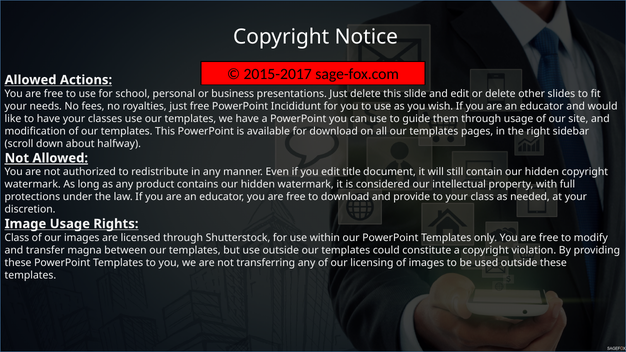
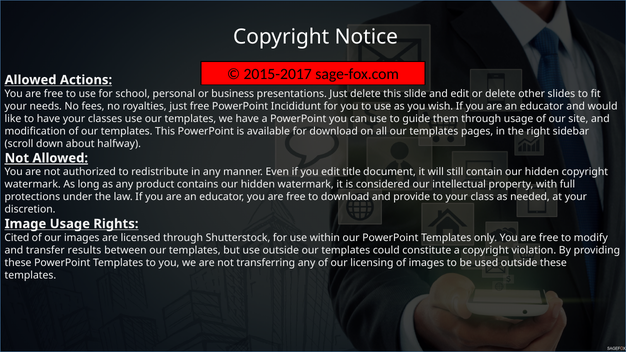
Class at (17, 238): Class -> Cited
magna: magna -> results
